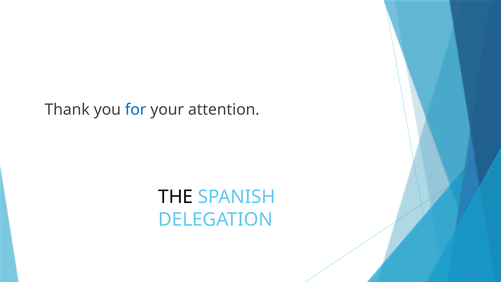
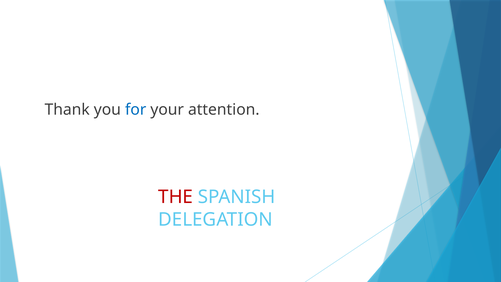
THE colour: black -> red
